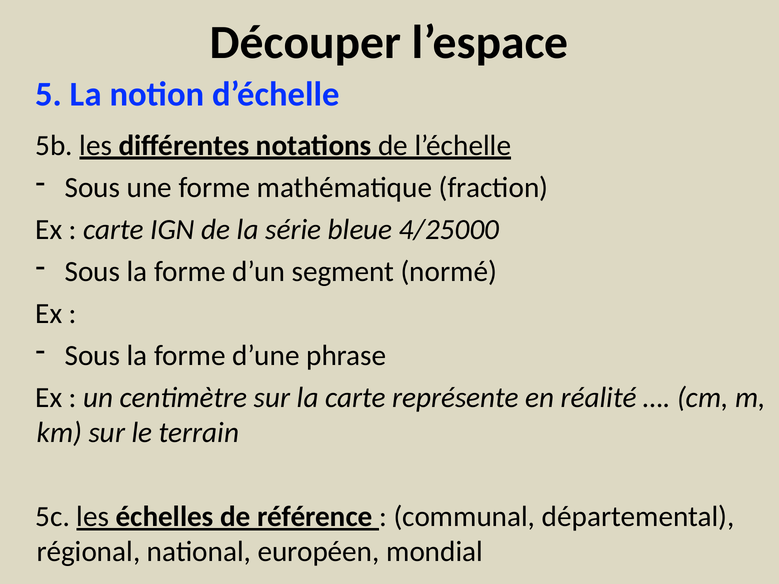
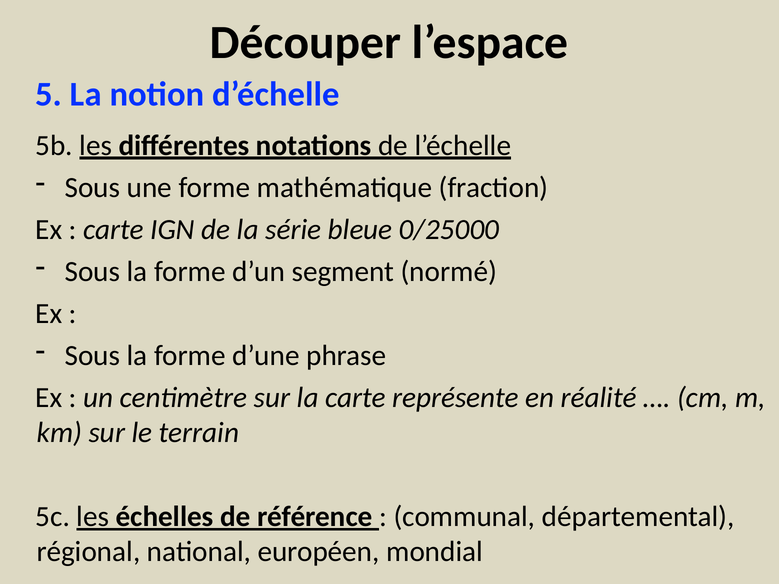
4/25000: 4/25000 -> 0/25000
